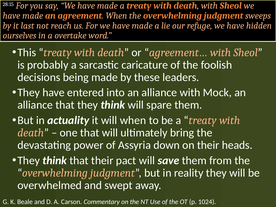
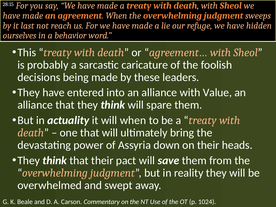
overtake: overtake -> behavior
Mock: Mock -> Value
